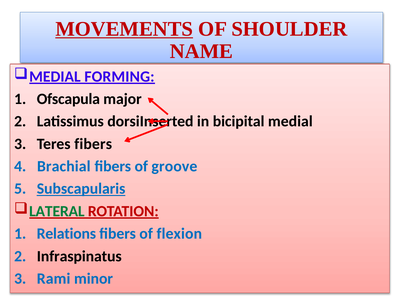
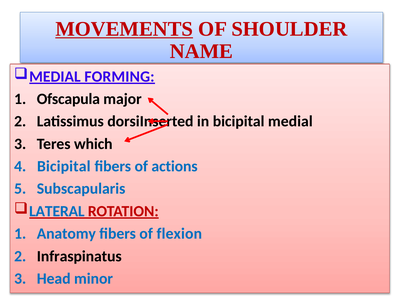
Teres fibers: fibers -> which
Brachial at (64, 166): Brachial -> Bicipital
groove: groove -> actions
Subscapularis underline: present -> none
LATERAL colour: green -> blue
Relations: Relations -> Anatomy
Rami: Rami -> Head
